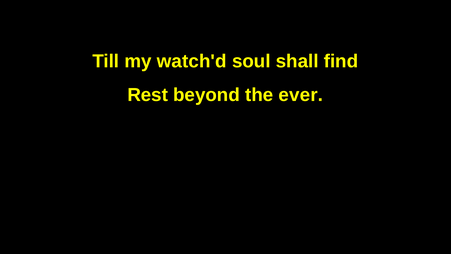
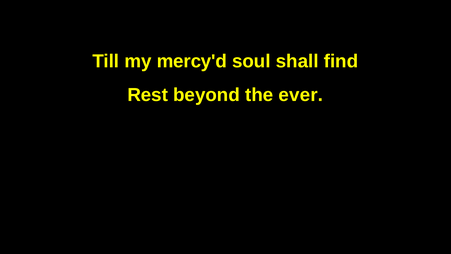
watch'd: watch'd -> mercy'd
